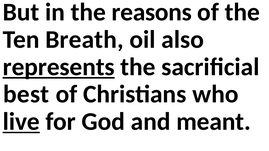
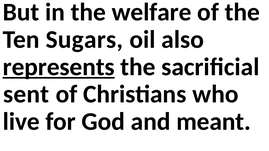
reasons: reasons -> welfare
Breath: Breath -> Sugars
best: best -> sent
live underline: present -> none
